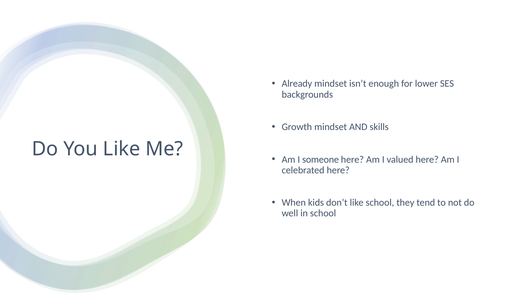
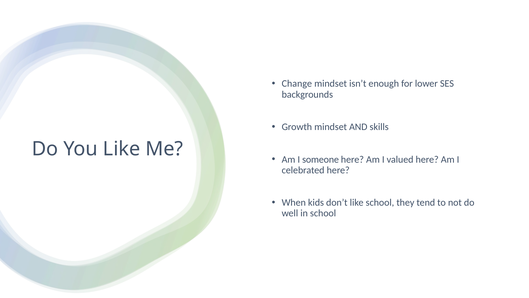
Already: Already -> Change
